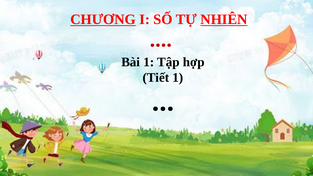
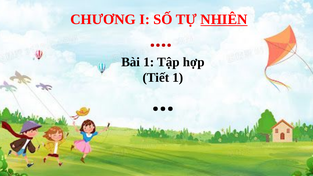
CHƯƠNG underline: present -> none
